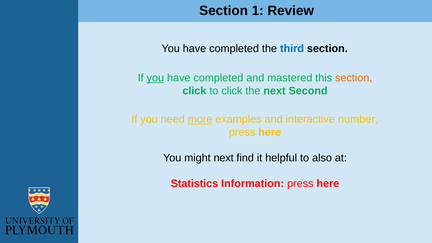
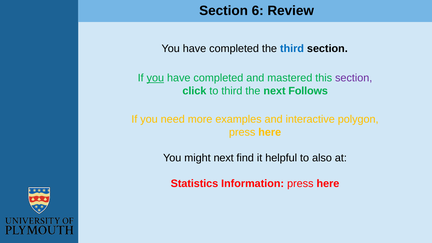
1: 1 -> 6
section at (354, 78) colour: orange -> purple
to click: click -> third
Second: Second -> Follows
more underline: present -> none
number: number -> polygon
